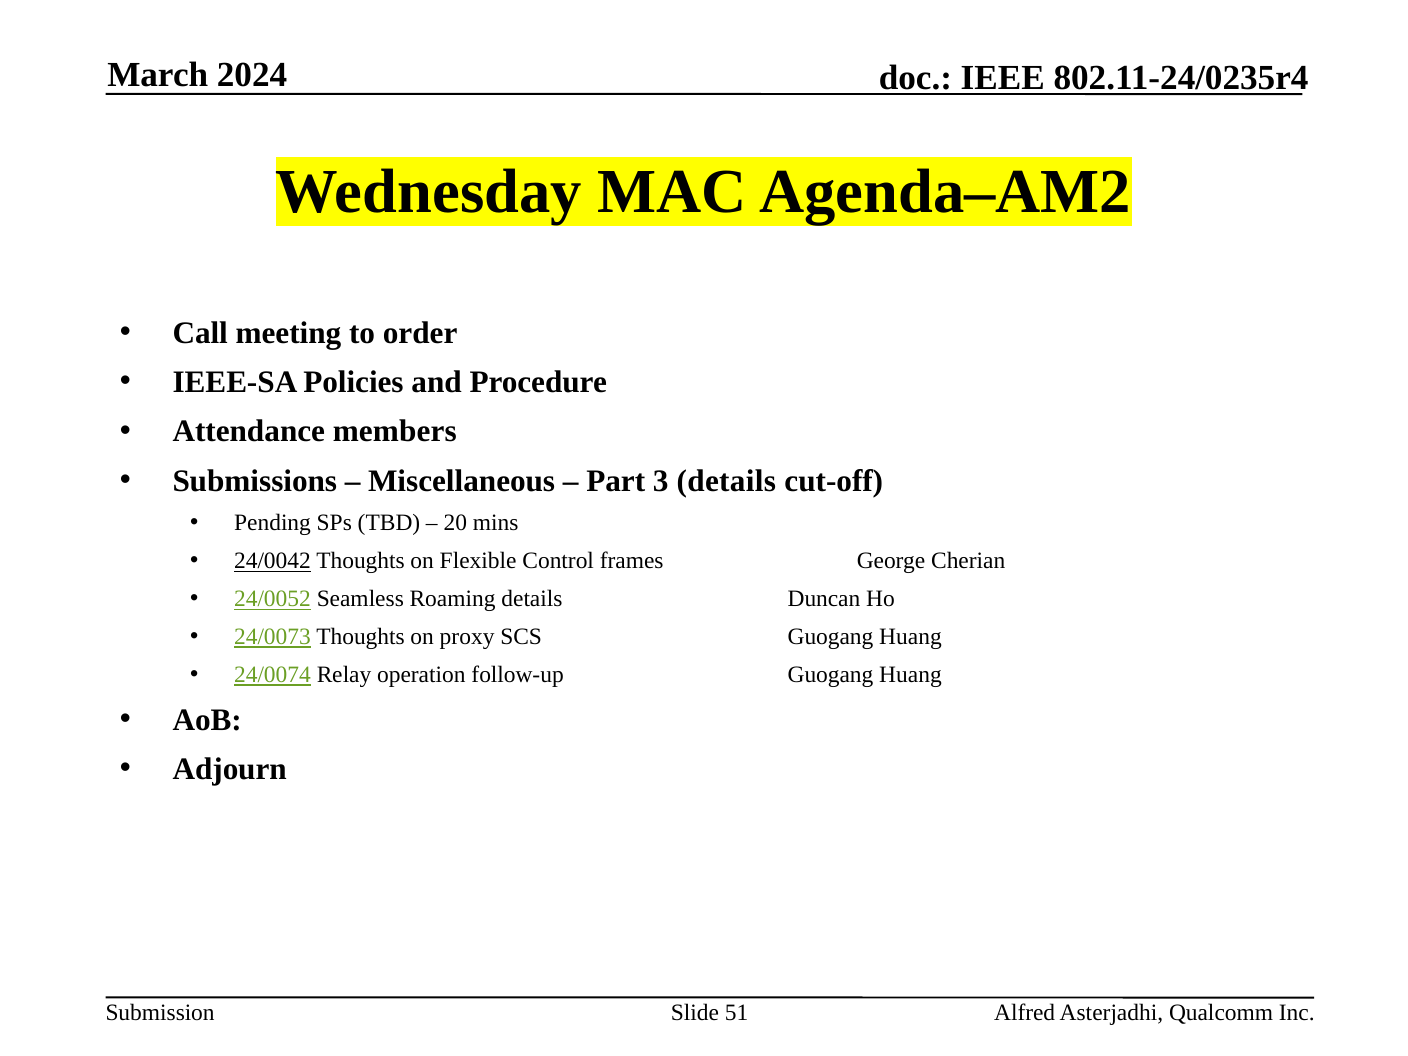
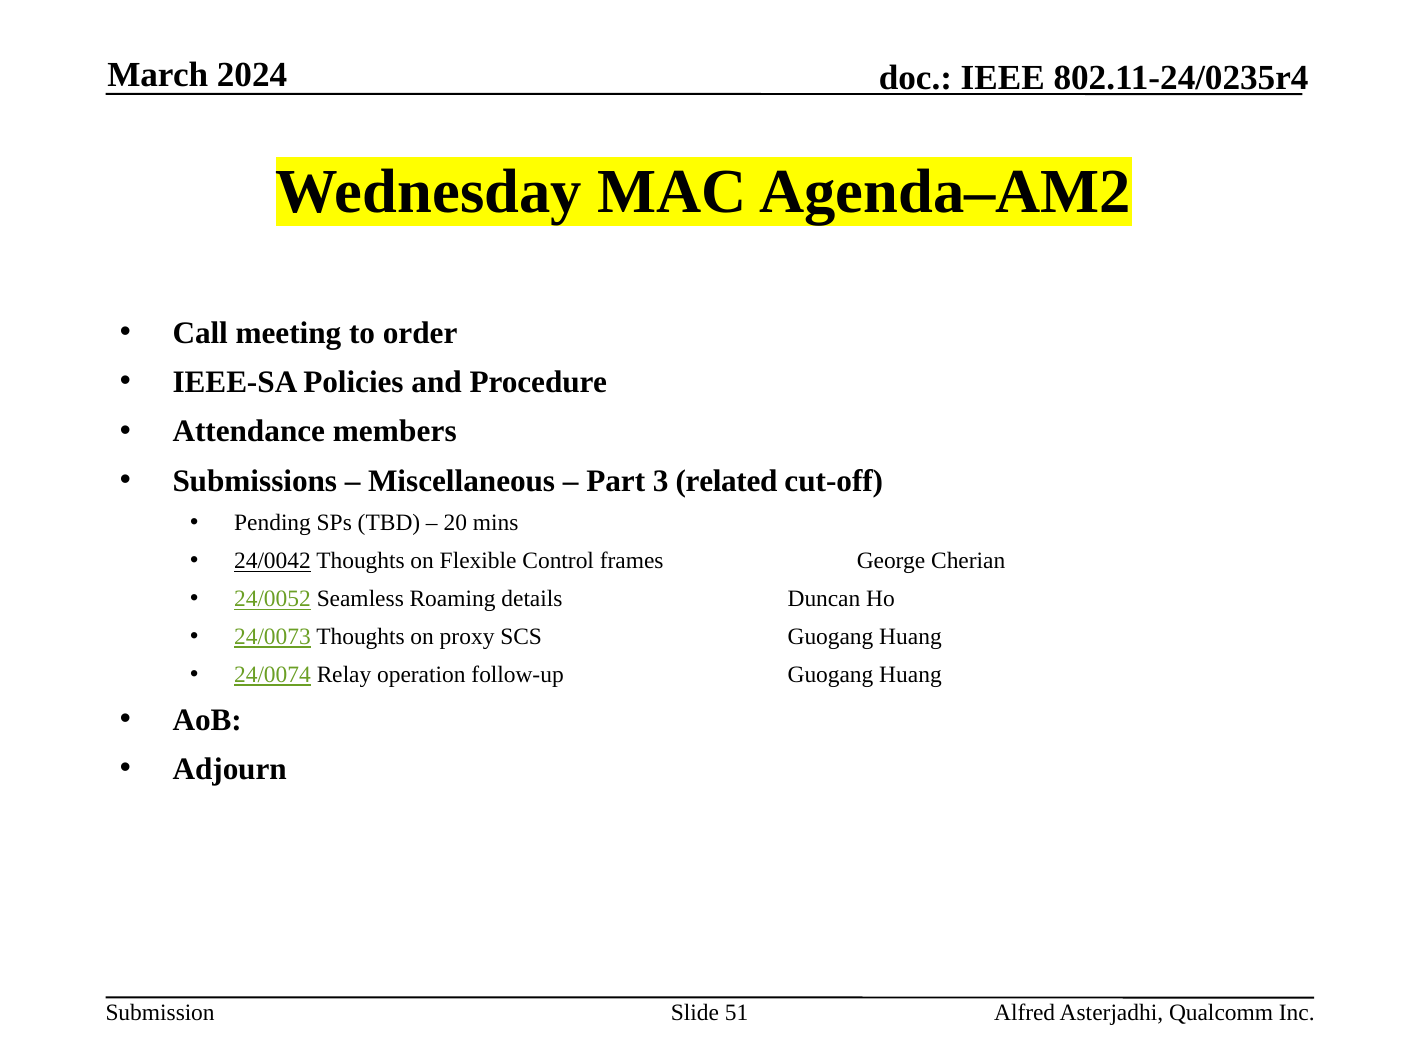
3 details: details -> related
